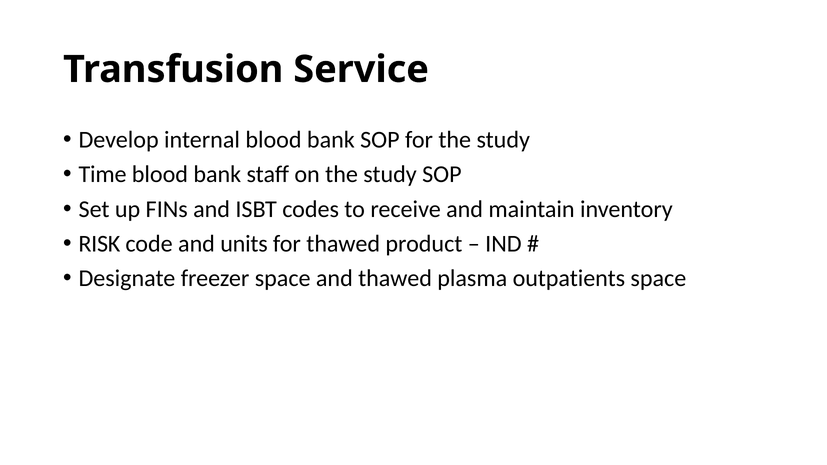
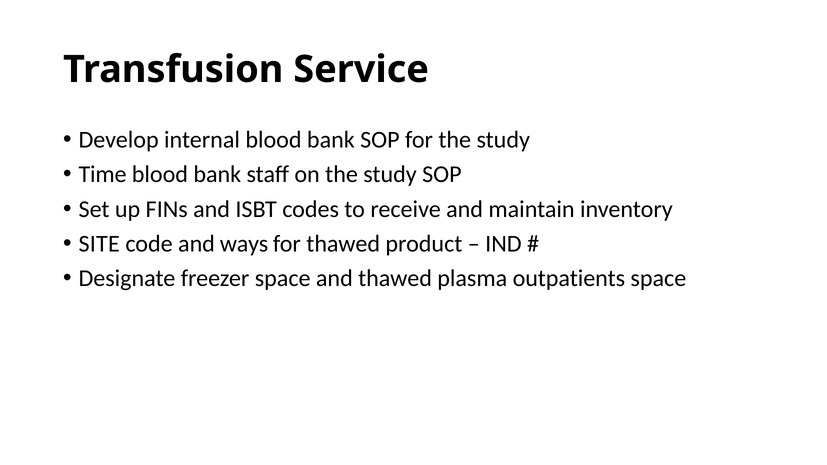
RISK: RISK -> SITE
units: units -> ways
